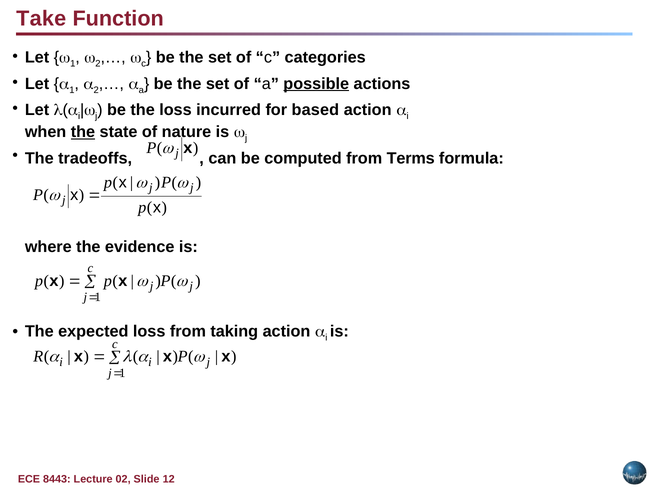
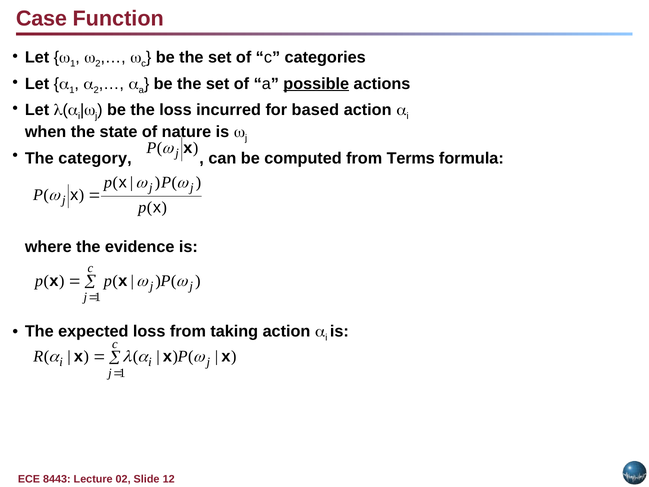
Take: Take -> Case
the at (83, 132) underline: present -> none
tradeoffs: tradeoffs -> category
